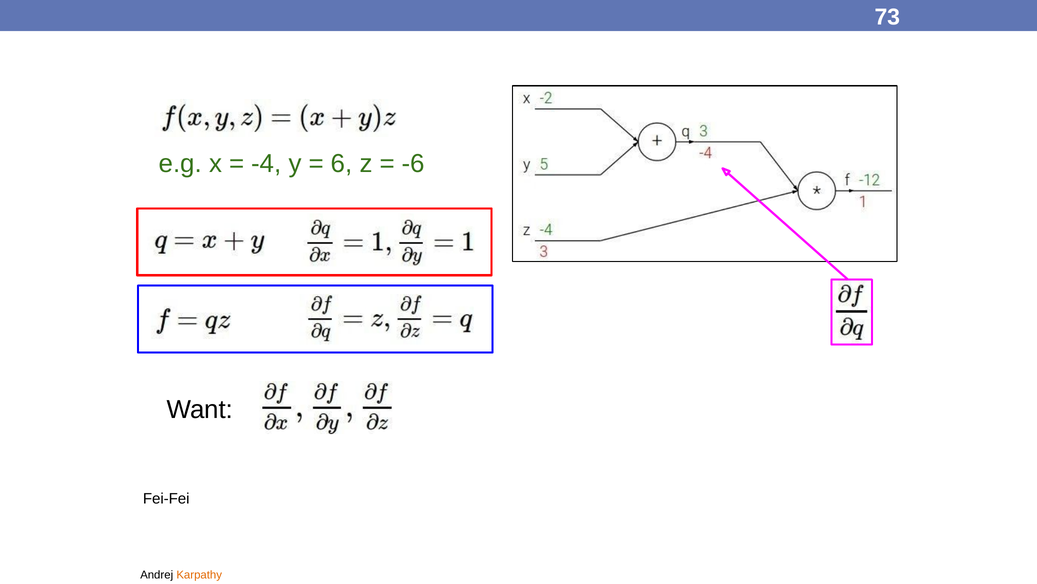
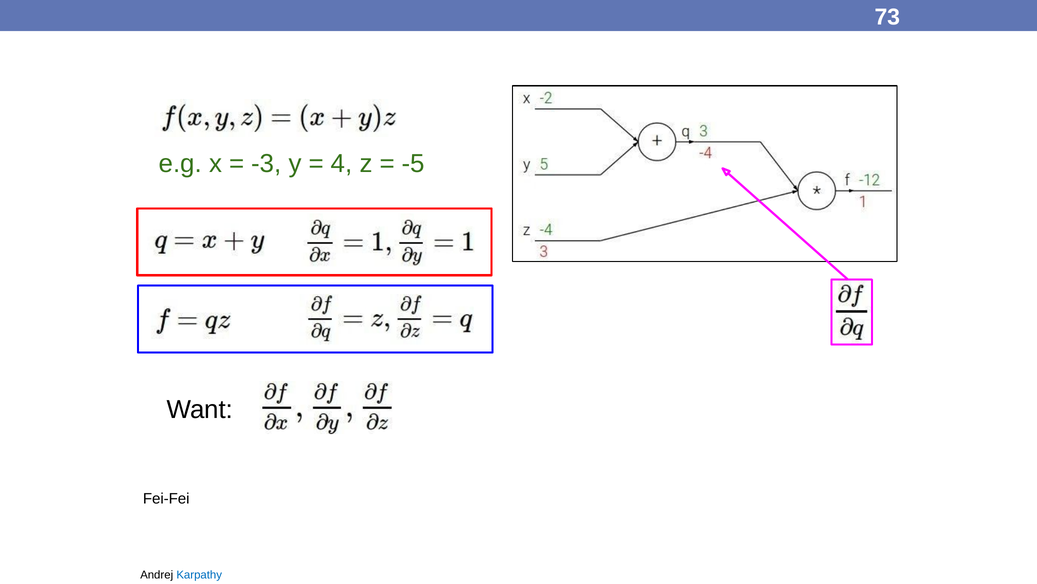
-4: -4 -> -3
6 at (342, 163): 6 -> 4
-6: -6 -> -5
Karpathy at (199, 574) colour: orange -> blue
